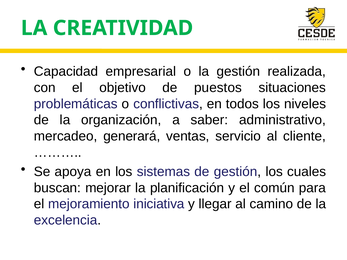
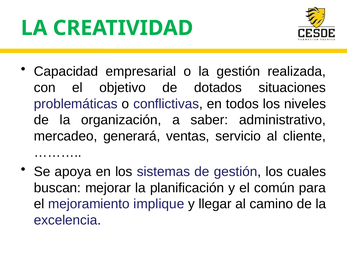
puestos: puestos -> dotados
iniciativa: iniciativa -> implique
